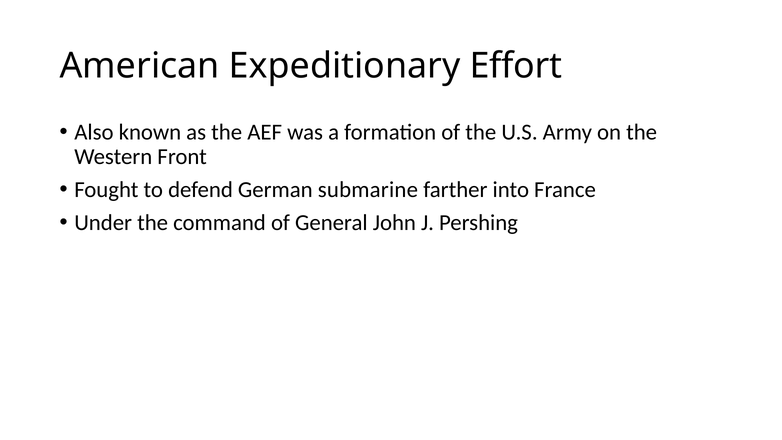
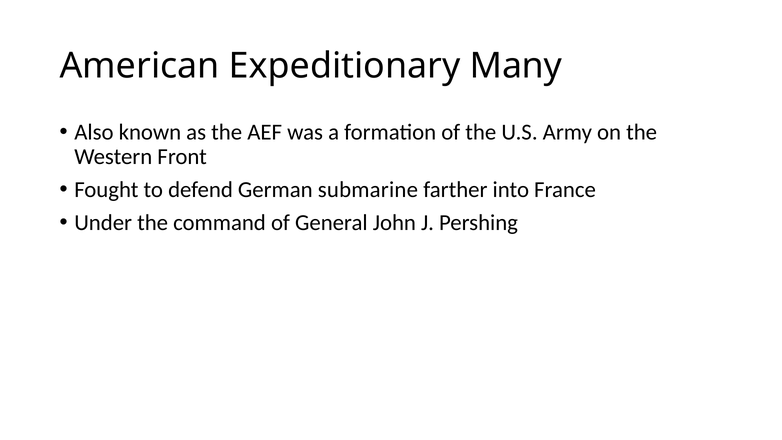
Effort: Effort -> Many
